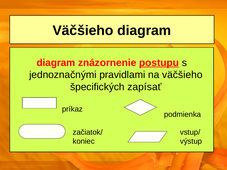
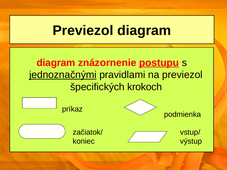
Väčšieho at (83, 31): Väčšieho -> Previezol
jednoznačnými underline: none -> present
na väčšieho: väčšieho -> previezol
zapísať: zapísať -> krokoch
